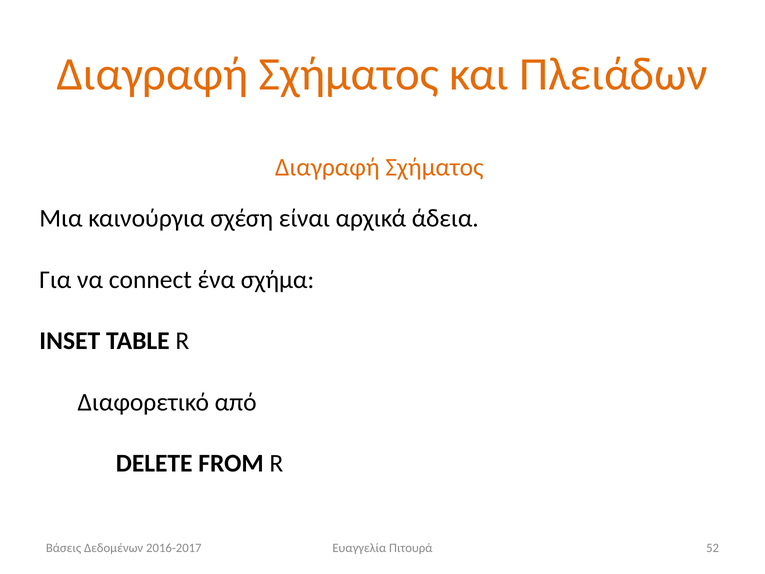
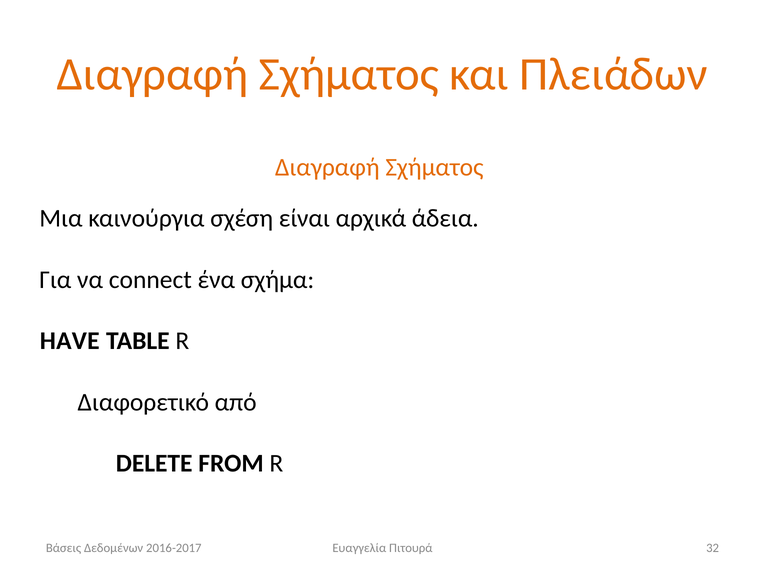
INSET: INSET -> HAVE
52: 52 -> 32
